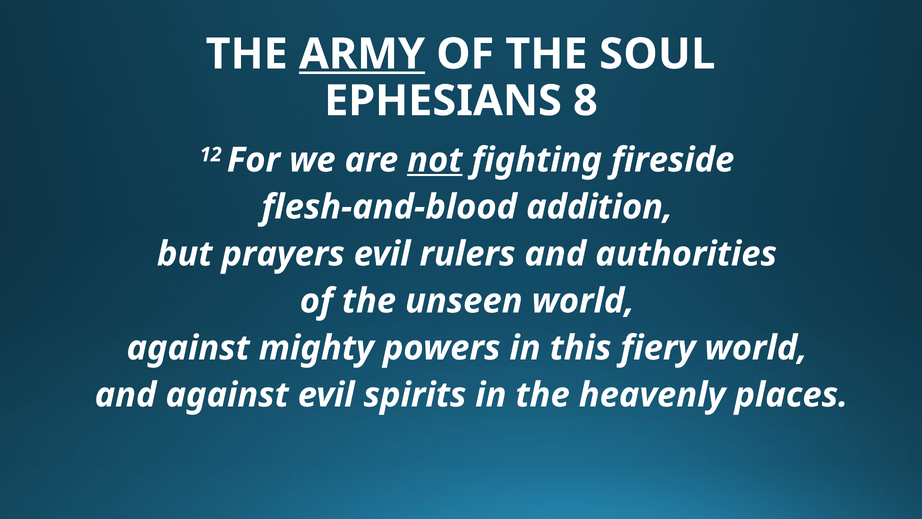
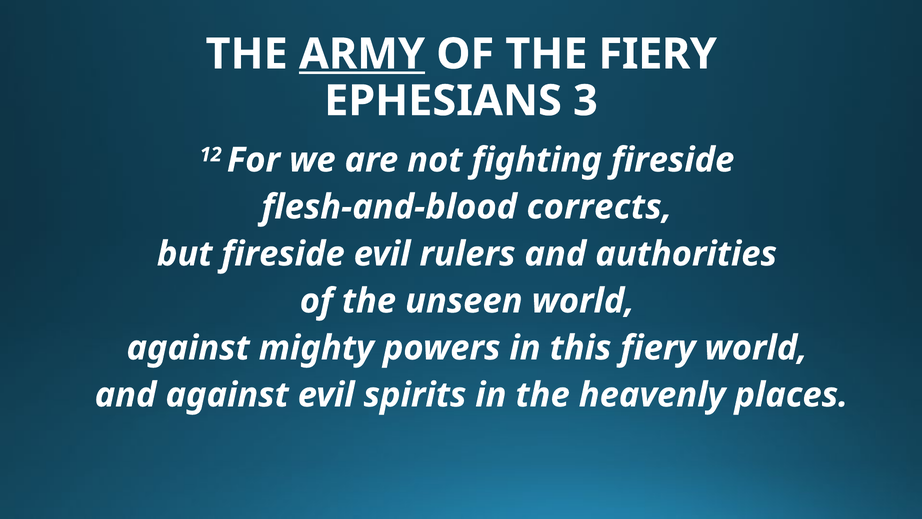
THE SOUL: SOUL -> FIERY
8: 8 -> 3
not underline: present -> none
addition: addition -> corrects
but prayers: prayers -> fireside
